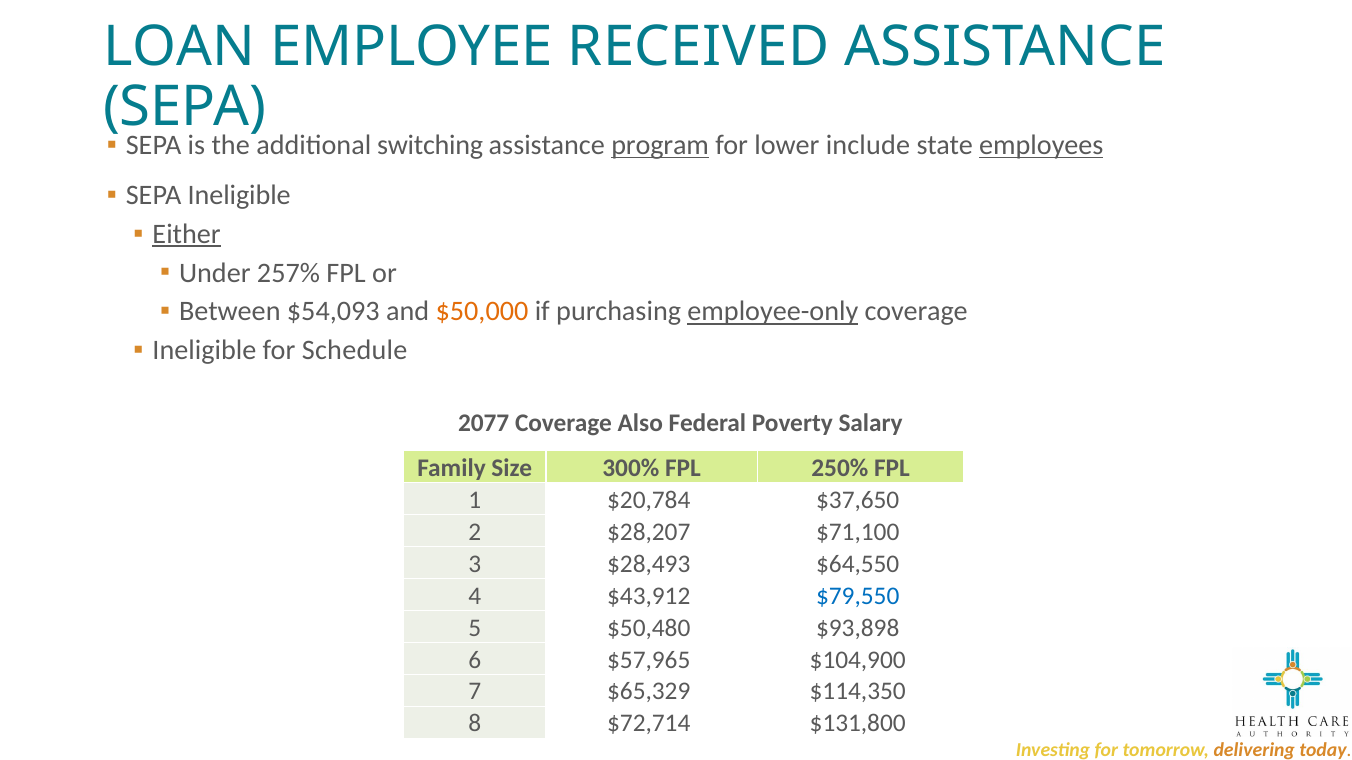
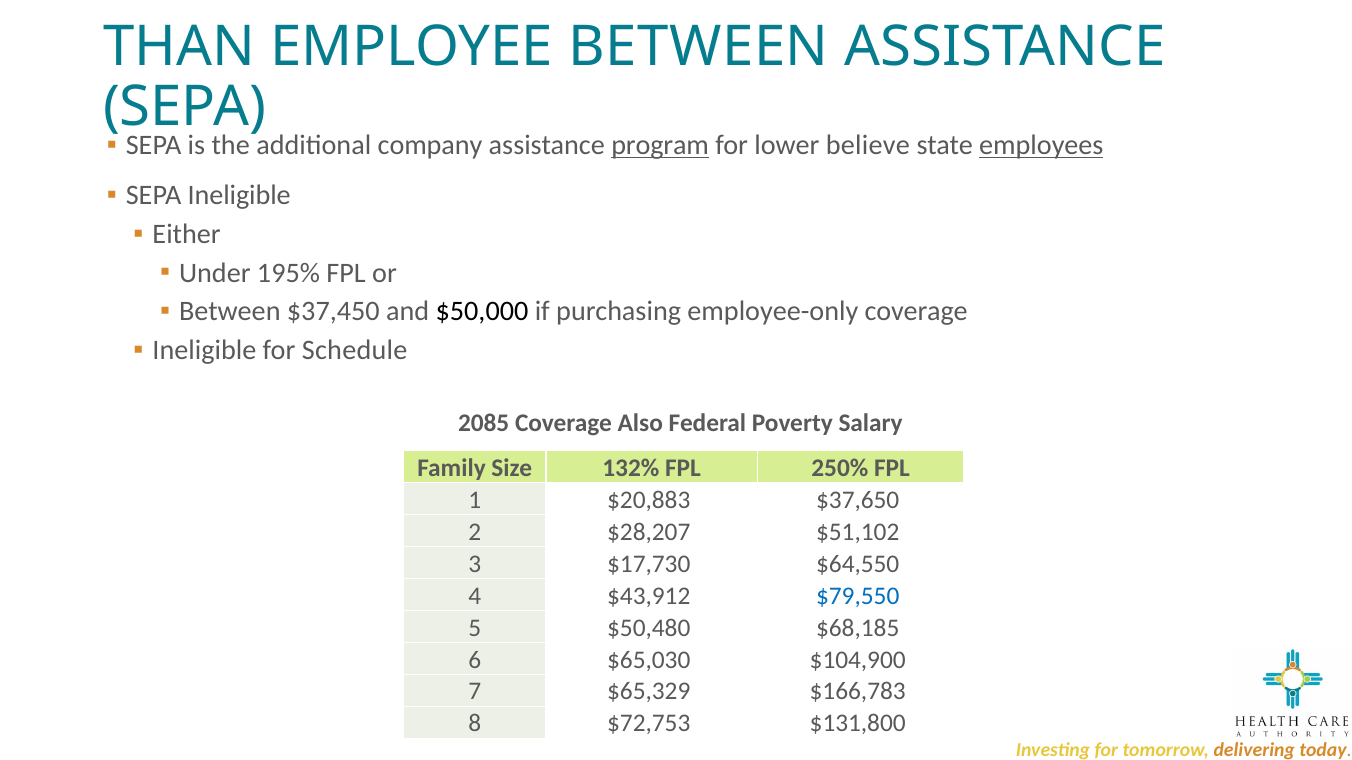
LOAN: LOAN -> THAN
EMPLOYEE RECEIVED: RECEIVED -> BETWEEN
switching: switching -> company
include: include -> believe
Either underline: present -> none
257%: 257% -> 195%
$54,093: $54,093 -> $37,450
$50,000 colour: orange -> black
employee-only underline: present -> none
2077: 2077 -> 2085
300%: 300% -> 132%
$20,784: $20,784 -> $20,883
$71,100: $71,100 -> $51,102
$28,493: $28,493 -> $17,730
$93,898: $93,898 -> $68,185
$57,965: $57,965 -> $65,030
$114,350: $114,350 -> $166,783
$72,714: $72,714 -> $72,753
